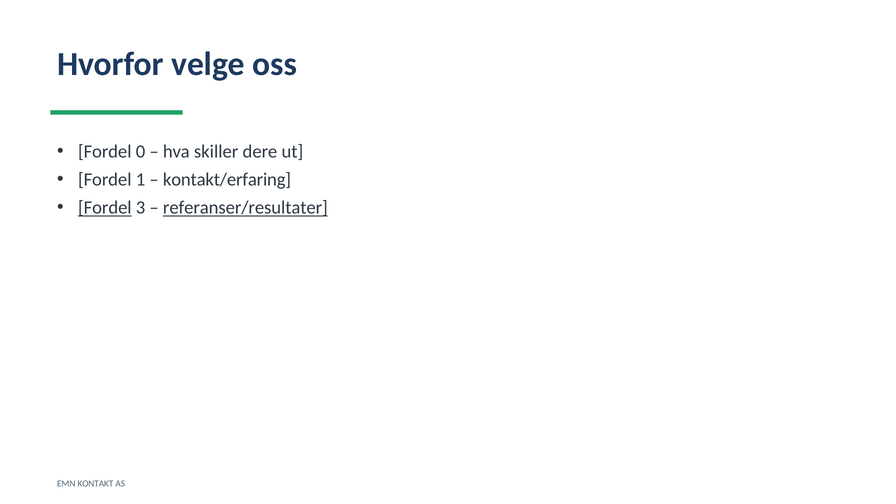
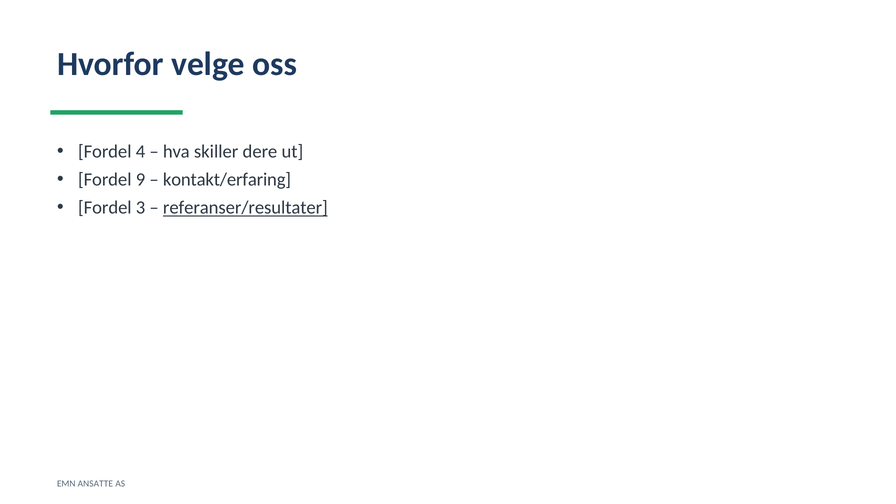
0: 0 -> 4
1: 1 -> 9
Fordel at (105, 208) underline: present -> none
KONTAKT: KONTAKT -> ANSATTE
